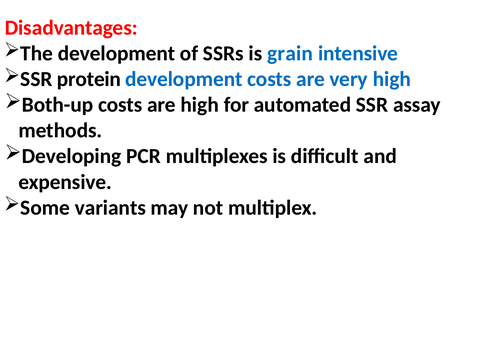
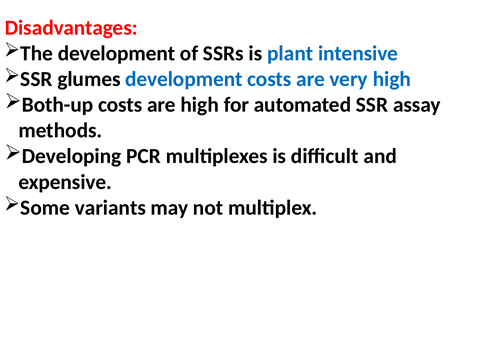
grain: grain -> plant
protein: protein -> glumes
